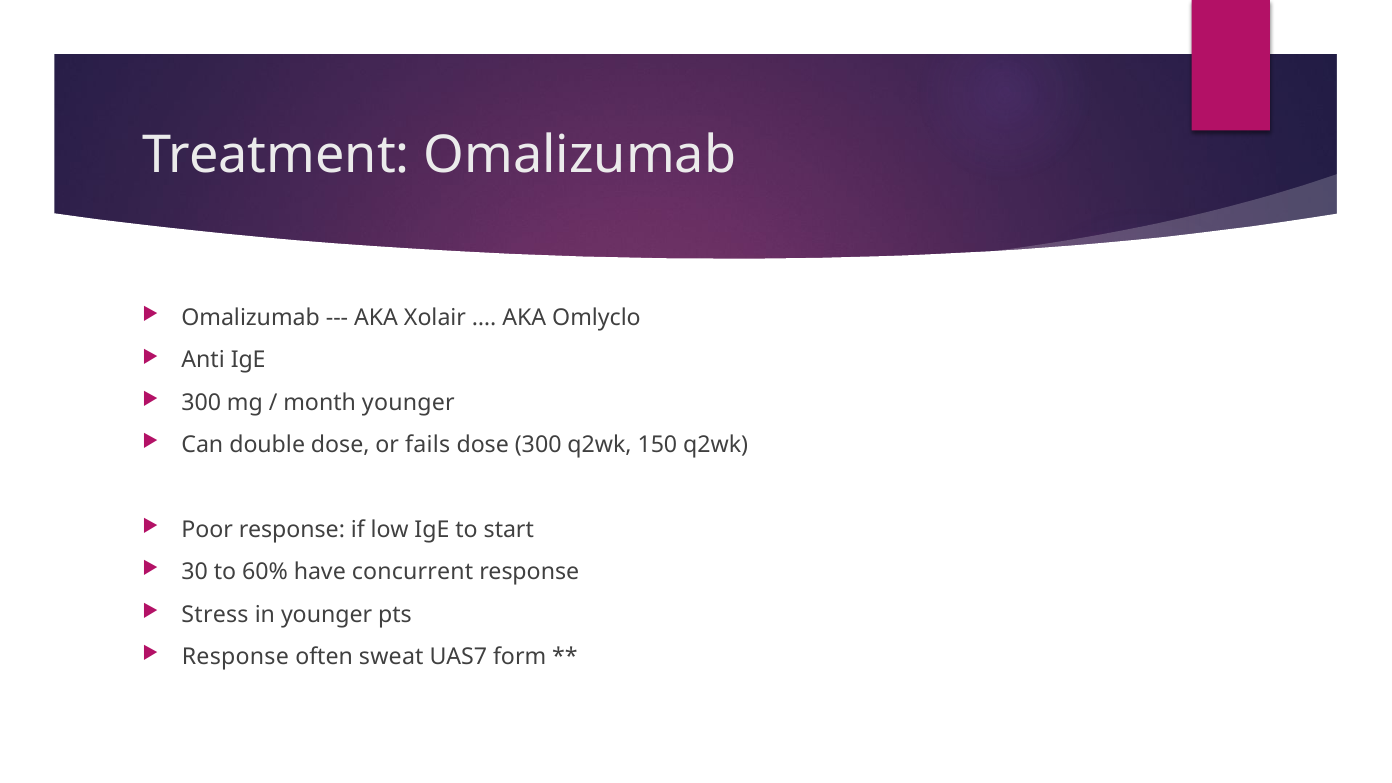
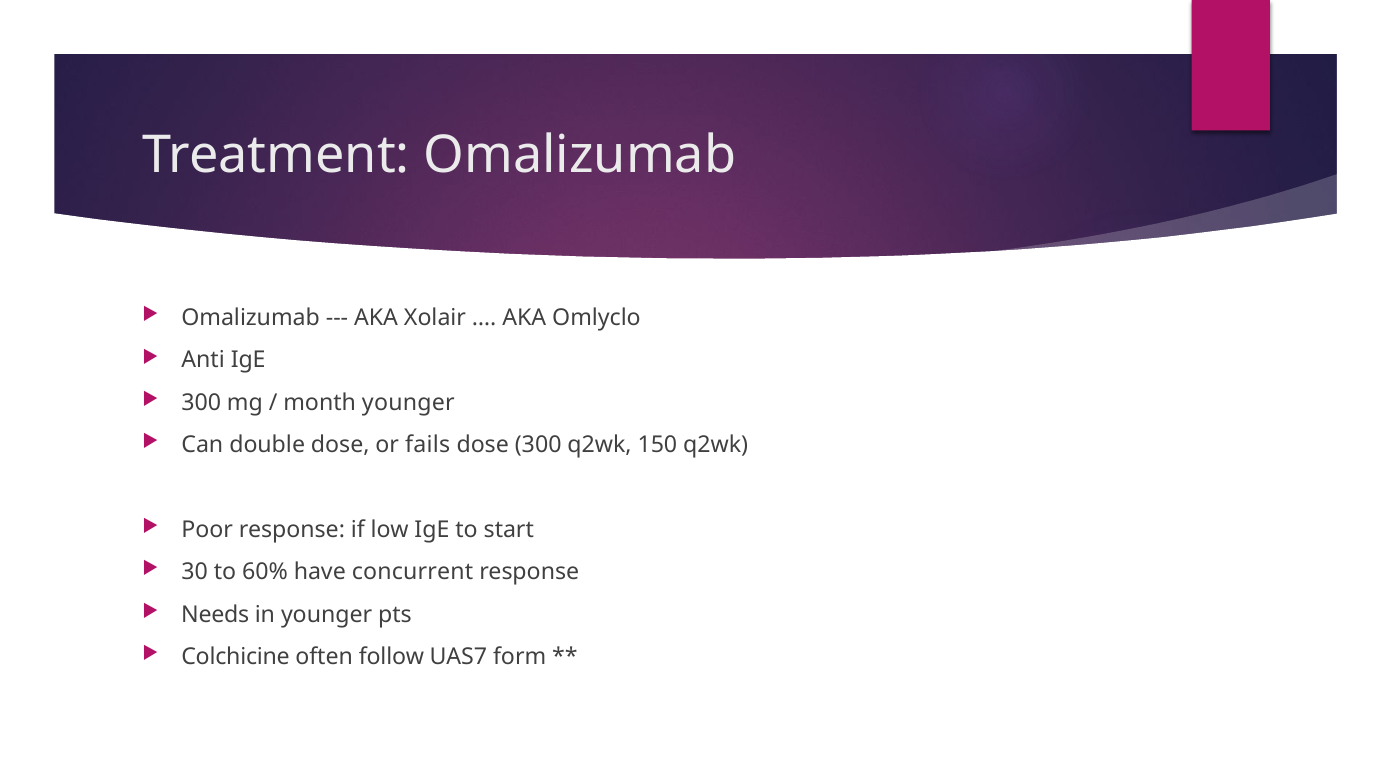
Stress: Stress -> Needs
Response at (235, 657): Response -> Colchicine
sweat: sweat -> follow
